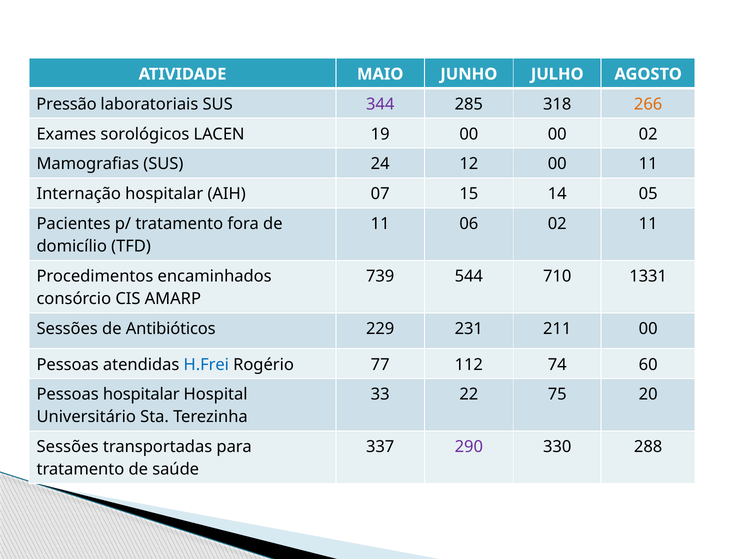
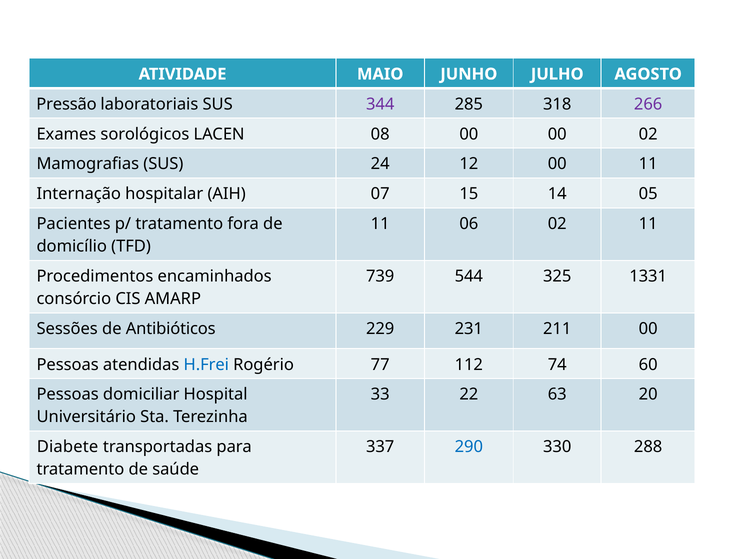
266 colour: orange -> purple
19: 19 -> 08
710: 710 -> 325
Pessoas hospitalar: hospitalar -> domiciliar
75: 75 -> 63
Sessões at (68, 447): Sessões -> Diabete
290 colour: purple -> blue
